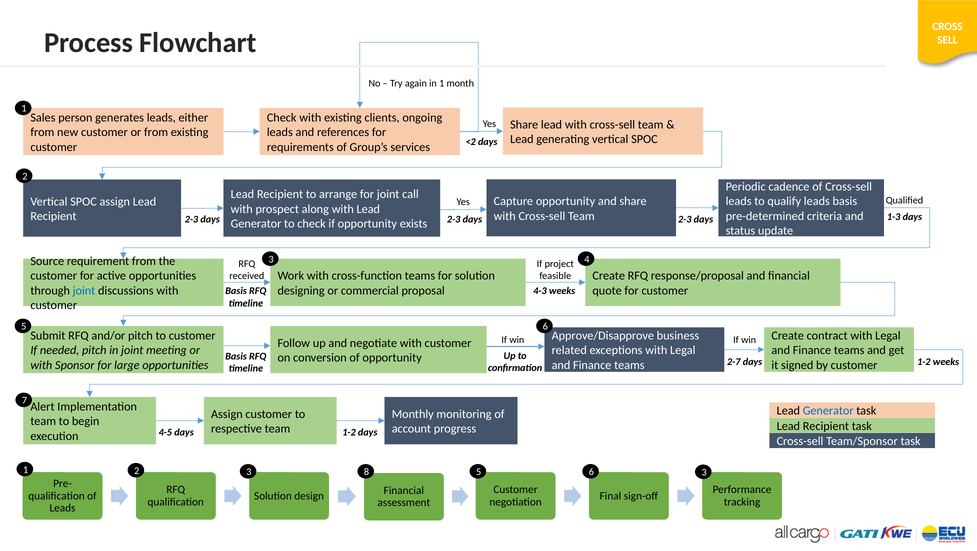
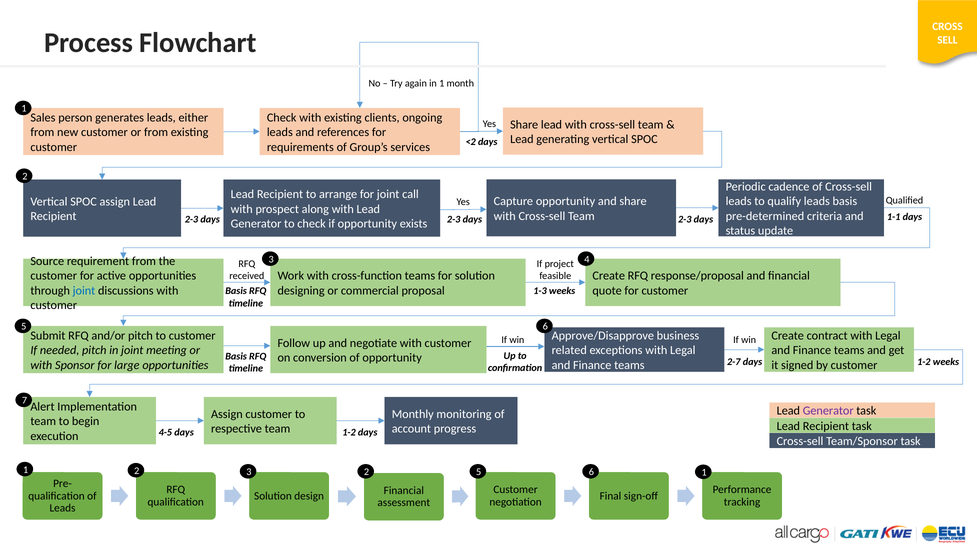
1-3: 1-3 -> 1-1
4-3: 4-3 -> 1-3
Generator at (828, 411) colour: blue -> purple
3 8: 8 -> 2
5 3: 3 -> 1
